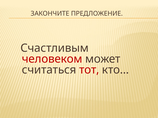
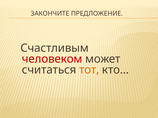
тот colour: red -> orange
